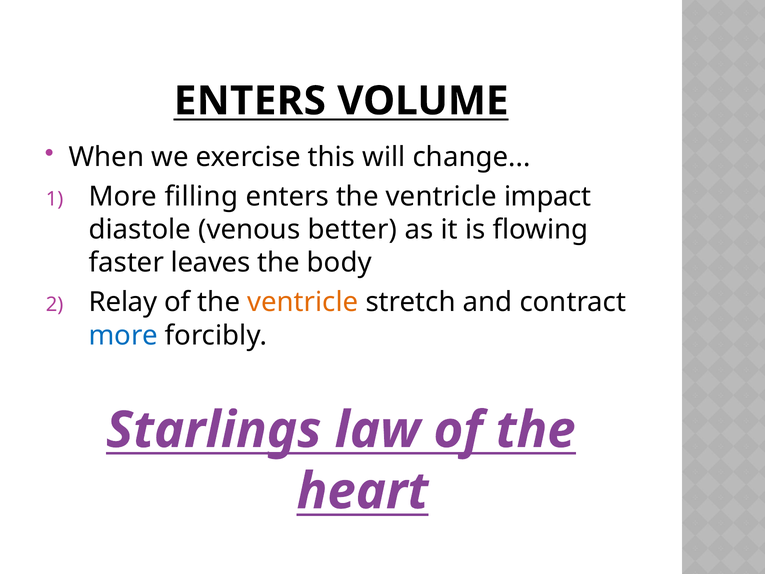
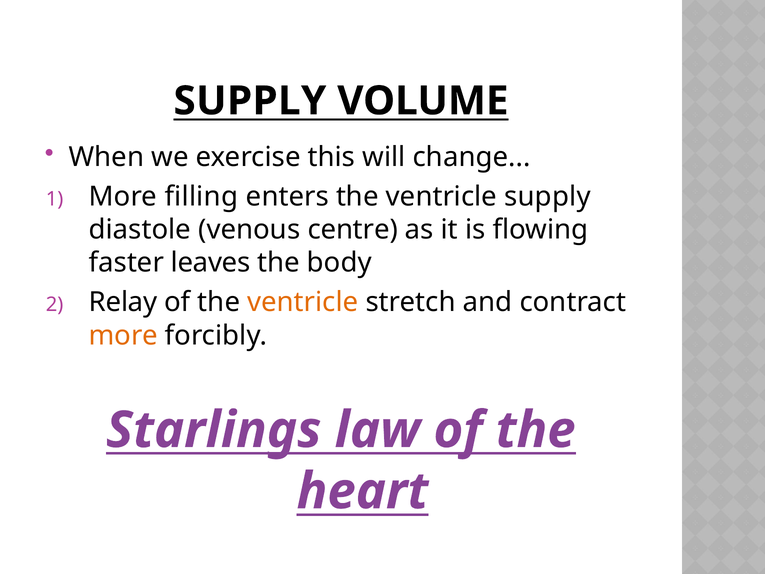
ENTERS at (250, 101): ENTERS -> SUPPLY
ventricle impact: impact -> supply
better: better -> centre
more at (123, 335) colour: blue -> orange
